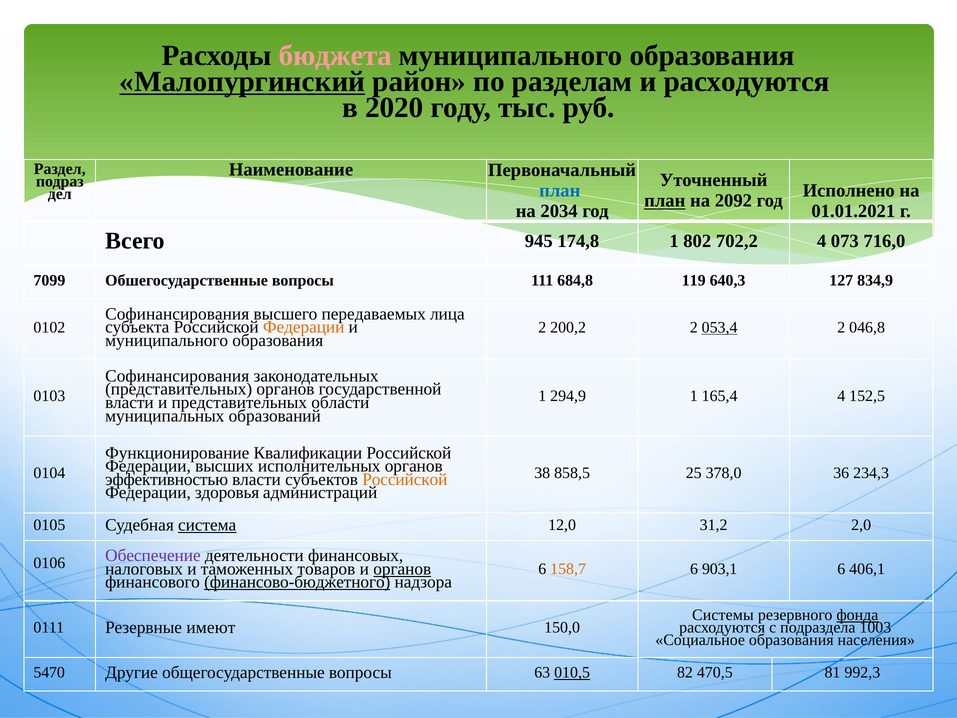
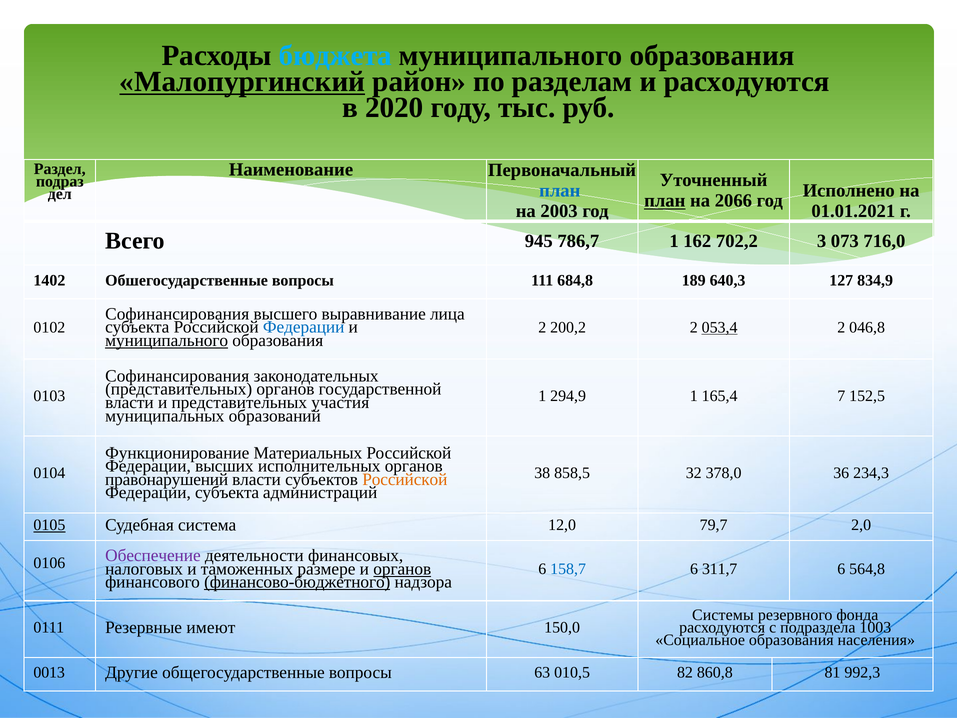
бюджета colour: pink -> light blue
2092: 2092 -> 2066
2034: 2034 -> 2003
174,8: 174,8 -> 786,7
802: 802 -> 162
702,2 4: 4 -> 3
7099: 7099 -> 1402
119: 119 -> 189
передаваемых: передаваемых -> выравнивание
Федерации at (304, 327) colour: orange -> blue
муниципального at (167, 340) underline: none -> present
165,4 4: 4 -> 7
области: области -> участия
Квалификации: Квалификации -> Материальных
25: 25 -> 32
эффективностью: эффективностью -> правонарушений
Федерации здоровья: здоровья -> субъекта
0105 underline: none -> present
система underline: present -> none
31,2: 31,2 -> 79,7
товаров: товаров -> размере
158,7 colour: orange -> blue
903,1: 903,1 -> 311,7
406,1: 406,1 -> 564,8
фонда underline: present -> none
5470: 5470 -> 0013
010,5 underline: present -> none
470,5: 470,5 -> 860,8
